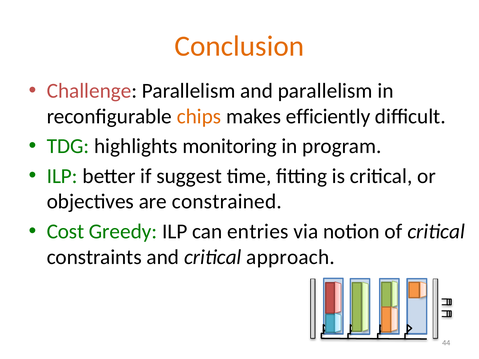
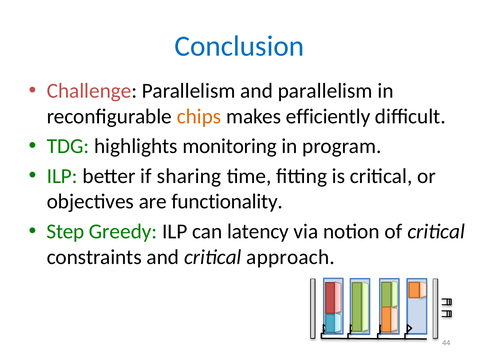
Conclusion colour: orange -> blue
suggest: suggest -> sharing
constrained: constrained -> functionality
Cost: Cost -> Step
entries: entries -> latency
